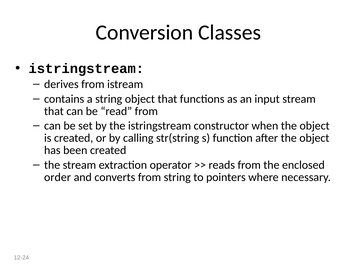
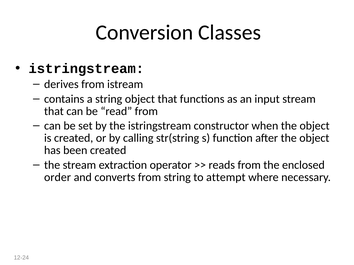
pointers: pointers -> attempt
